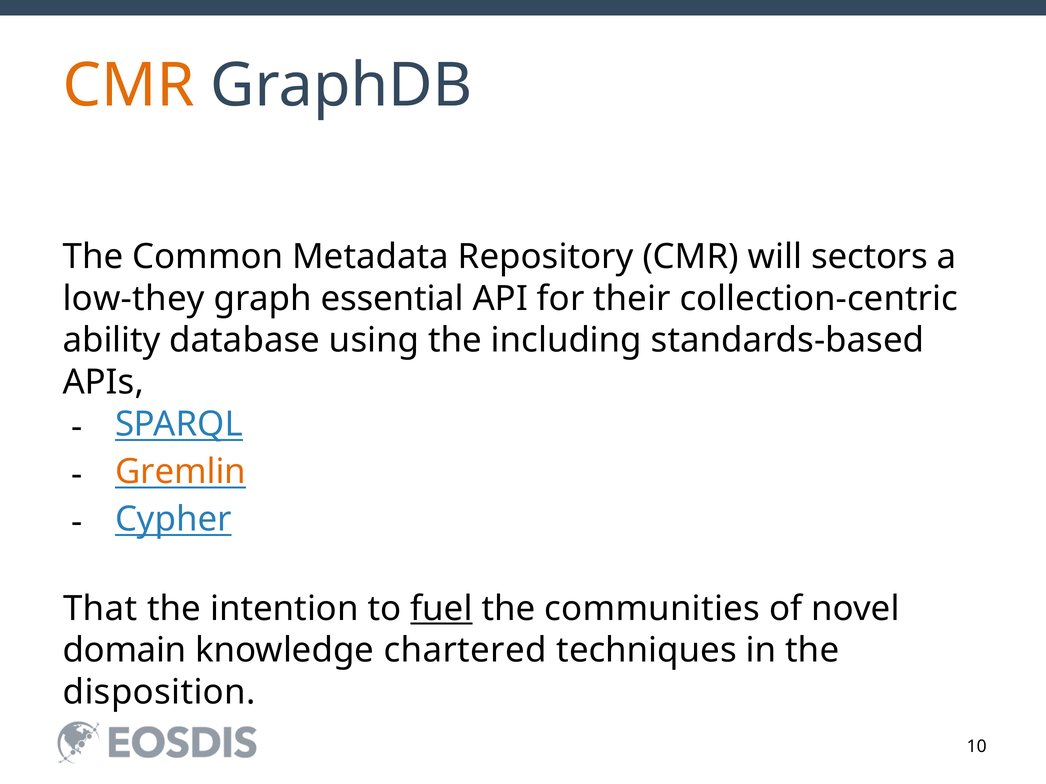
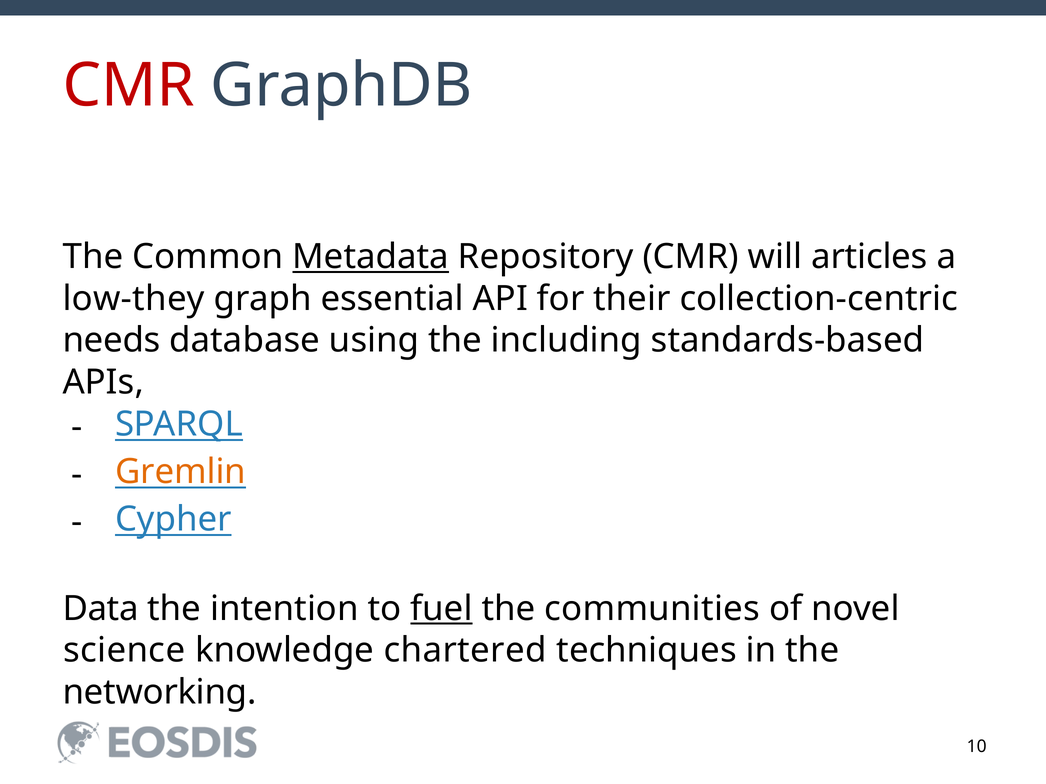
CMR at (129, 86) colour: orange -> red
Metadata underline: none -> present
sectors: sectors -> articles
ability: ability -> needs
That: That -> Data
domain: domain -> science
disposition: disposition -> networking
